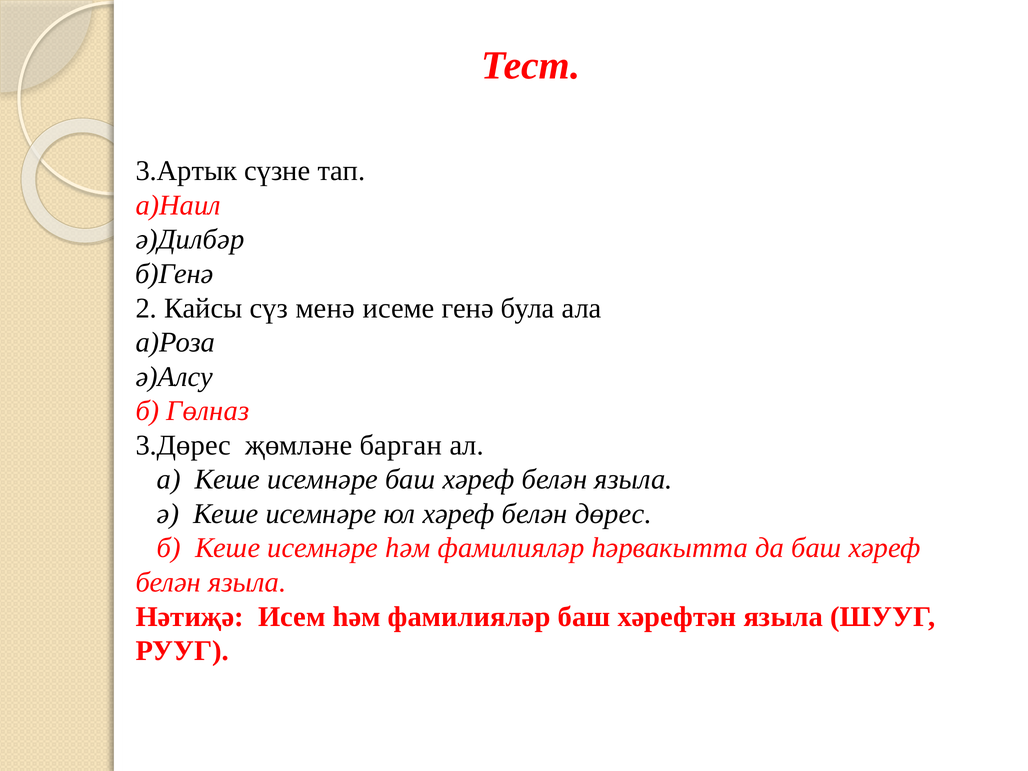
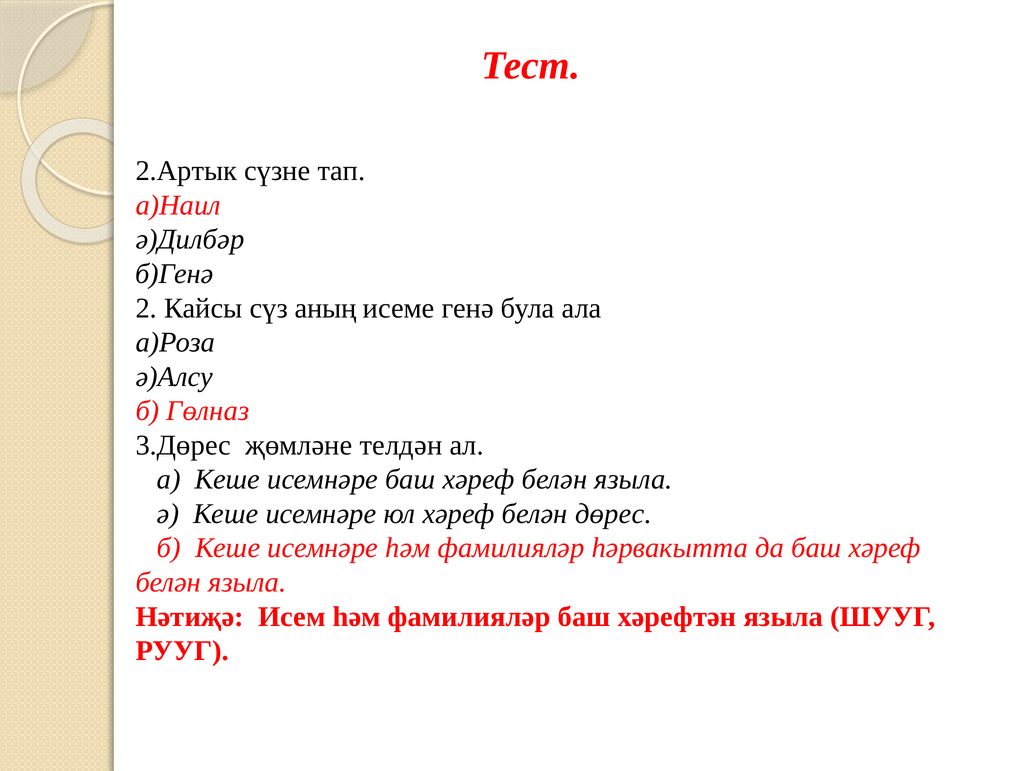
3.Артык: 3.Артык -> 2.Артык
менә: менә -> аның
барган: барган -> телдән
